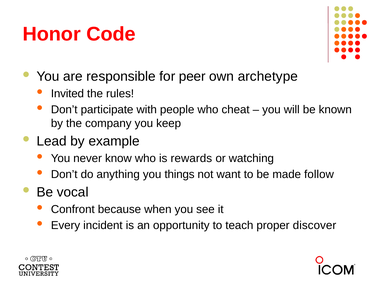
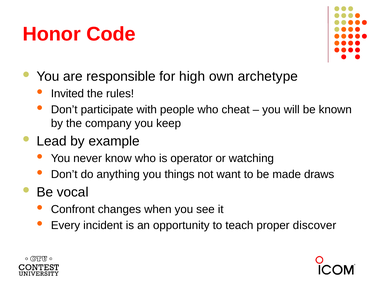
peer: peer -> high
rewards: rewards -> operator
follow: follow -> draws
because: because -> changes
